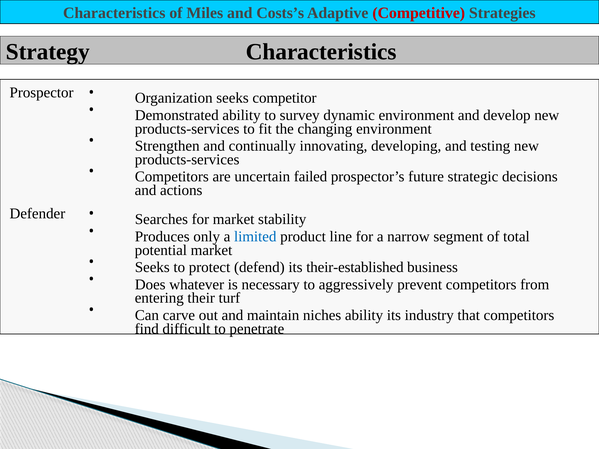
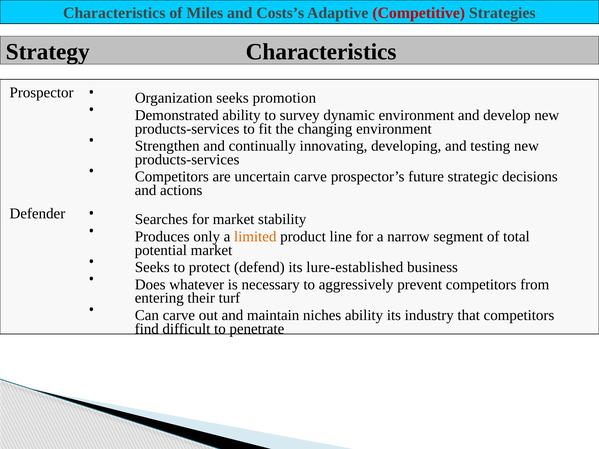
competitor: competitor -> promotion
uncertain failed: failed -> carve
limited colour: blue -> orange
their-established: their-established -> lure-established
